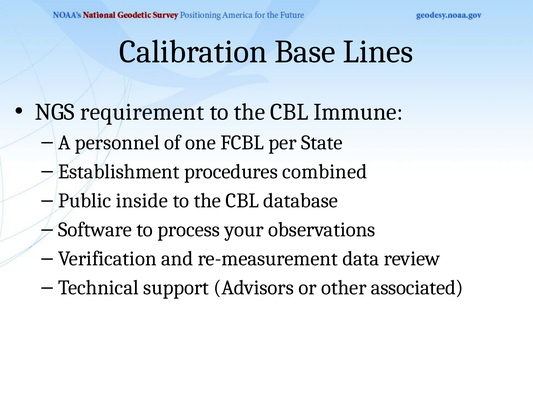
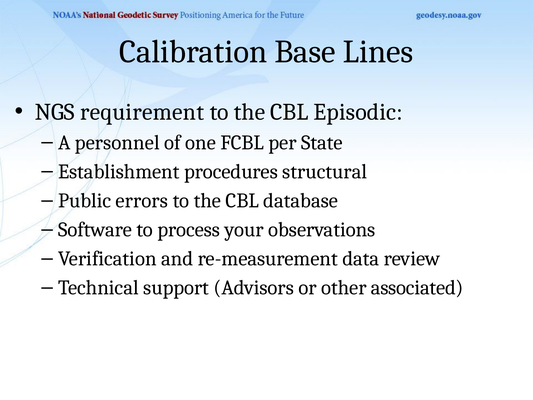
Immune: Immune -> Episodic
combined: combined -> structural
inside: inside -> errors
